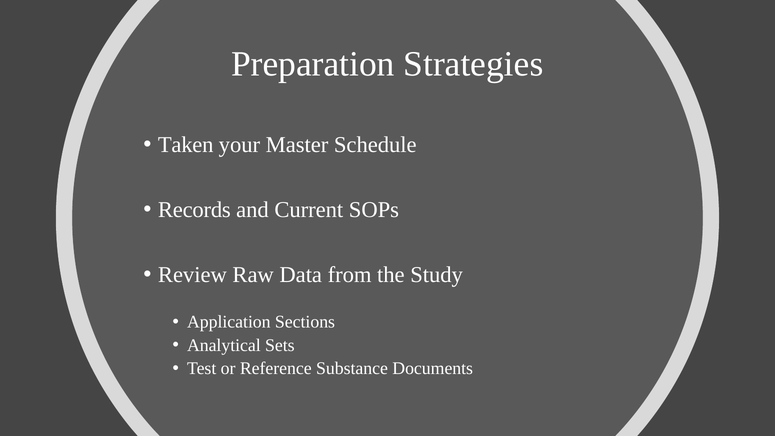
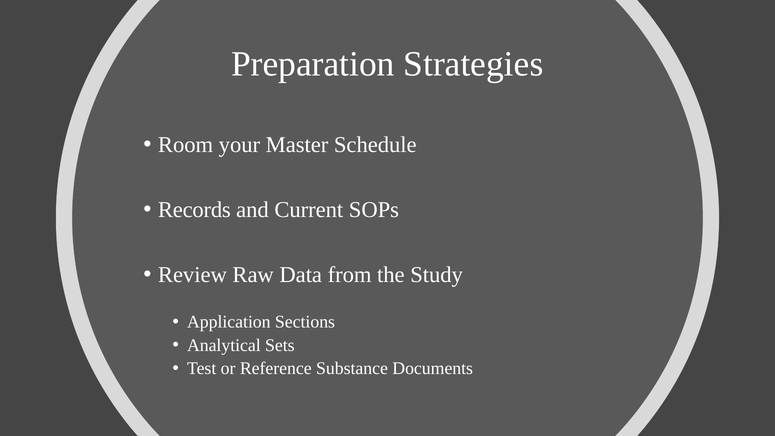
Taken: Taken -> Room
